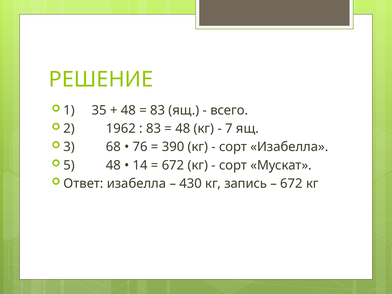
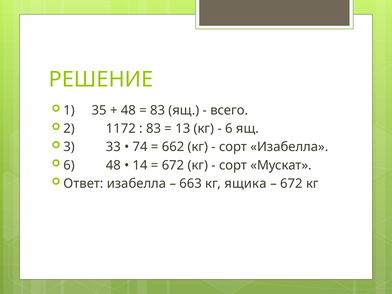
1962: 1962 -> 1172
48 at (183, 129): 48 -> 13
7 at (229, 129): 7 -> 6
68: 68 -> 33
76: 76 -> 74
390: 390 -> 662
5 at (69, 165): 5 -> 6
430: 430 -> 663
запись: запись -> ящика
